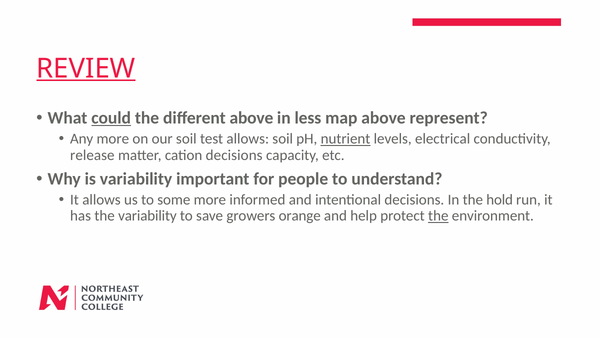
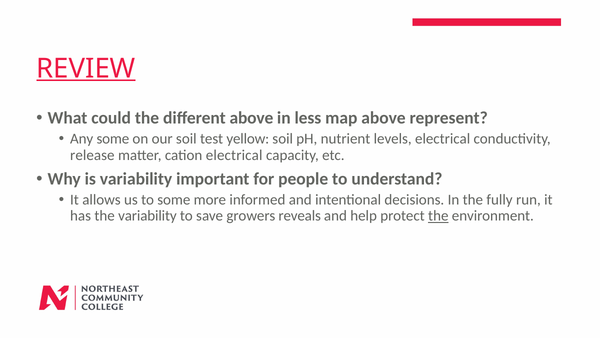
could underline: present -> none
Any more: more -> some
test allows: allows -> yellow
nutrient underline: present -> none
cation decisions: decisions -> electrical
hold: hold -> fully
orange: orange -> reveals
